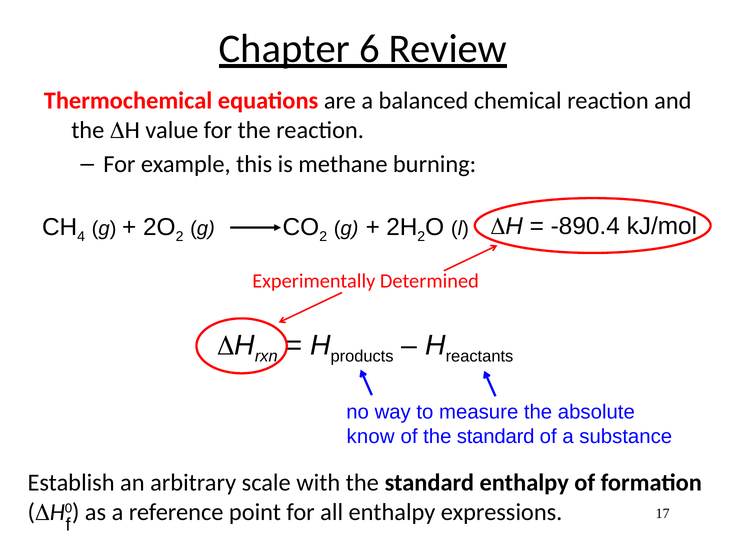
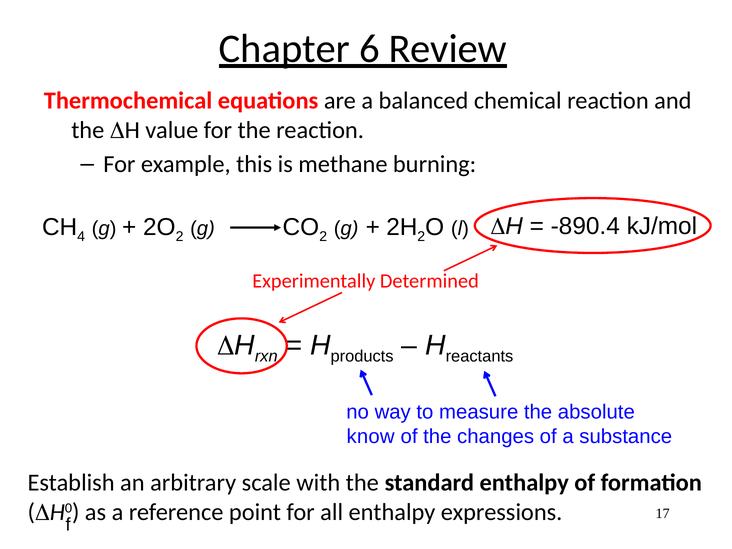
of the standard: standard -> changes
